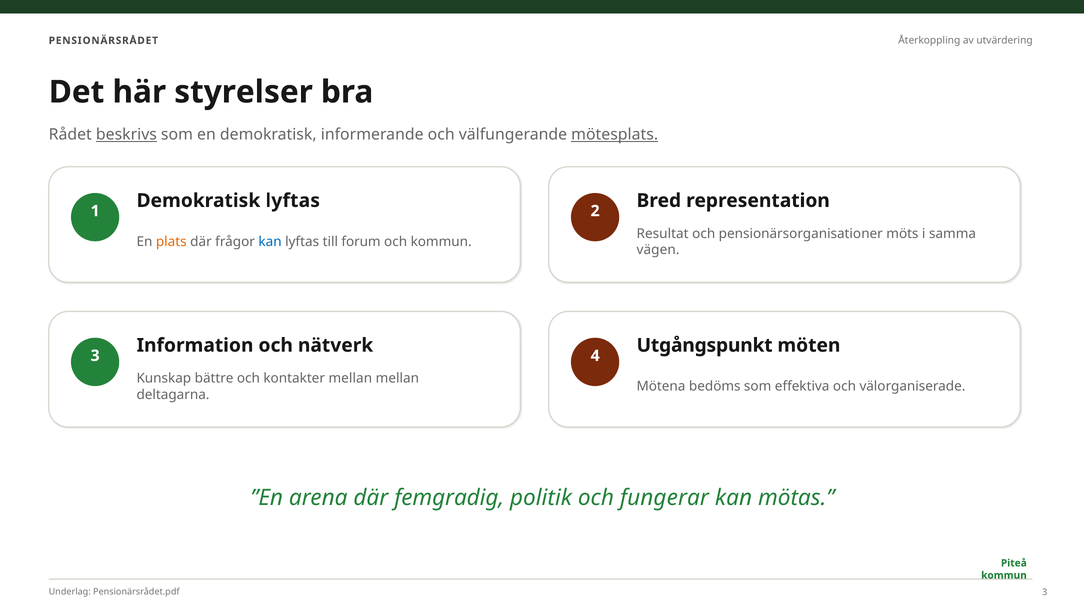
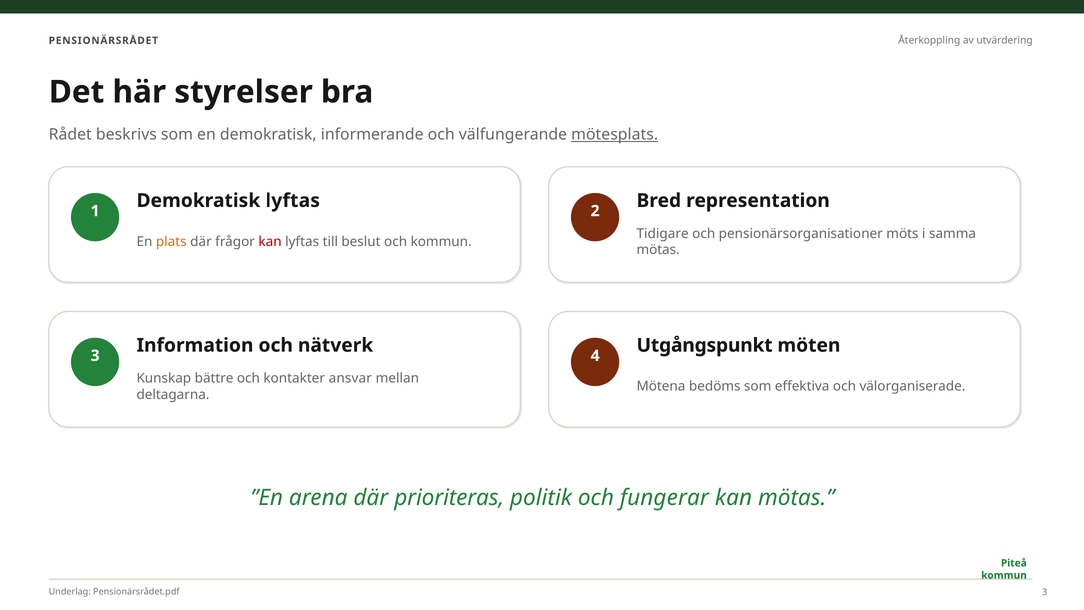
beskrivs underline: present -> none
Resultat: Resultat -> Tidigare
kan at (270, 242) colour: blue -> red
forum: forum -> beslut
vägen at (658, 250): vägen -> mötas
kontakter mellan: mellan -> ansvar
femgradig: femgradig -> prioriteras
